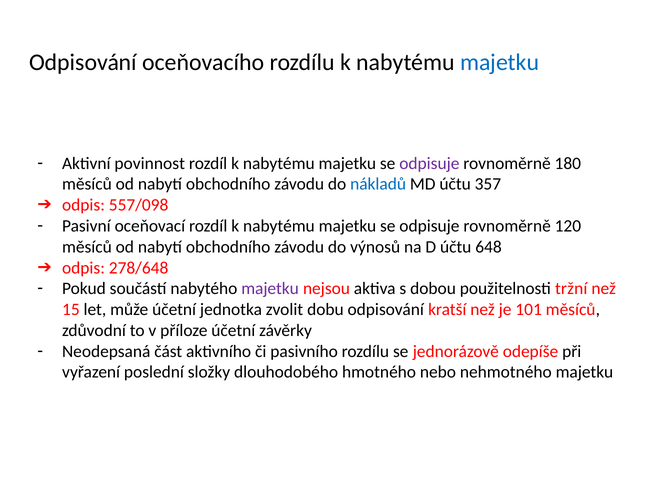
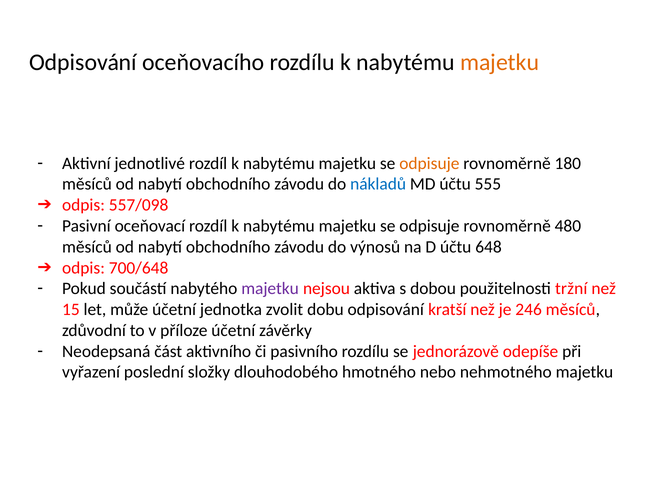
majetku at (500, 62) colour: blue -> orange
povinnost: povinnost -> jednotlivé
odpisuje at (429, 163) colour: purple -> orange
357: 357 -> 555
120: 120 -> 480
278/648: 278/648 -> 700/648
101: 101 -> 246
